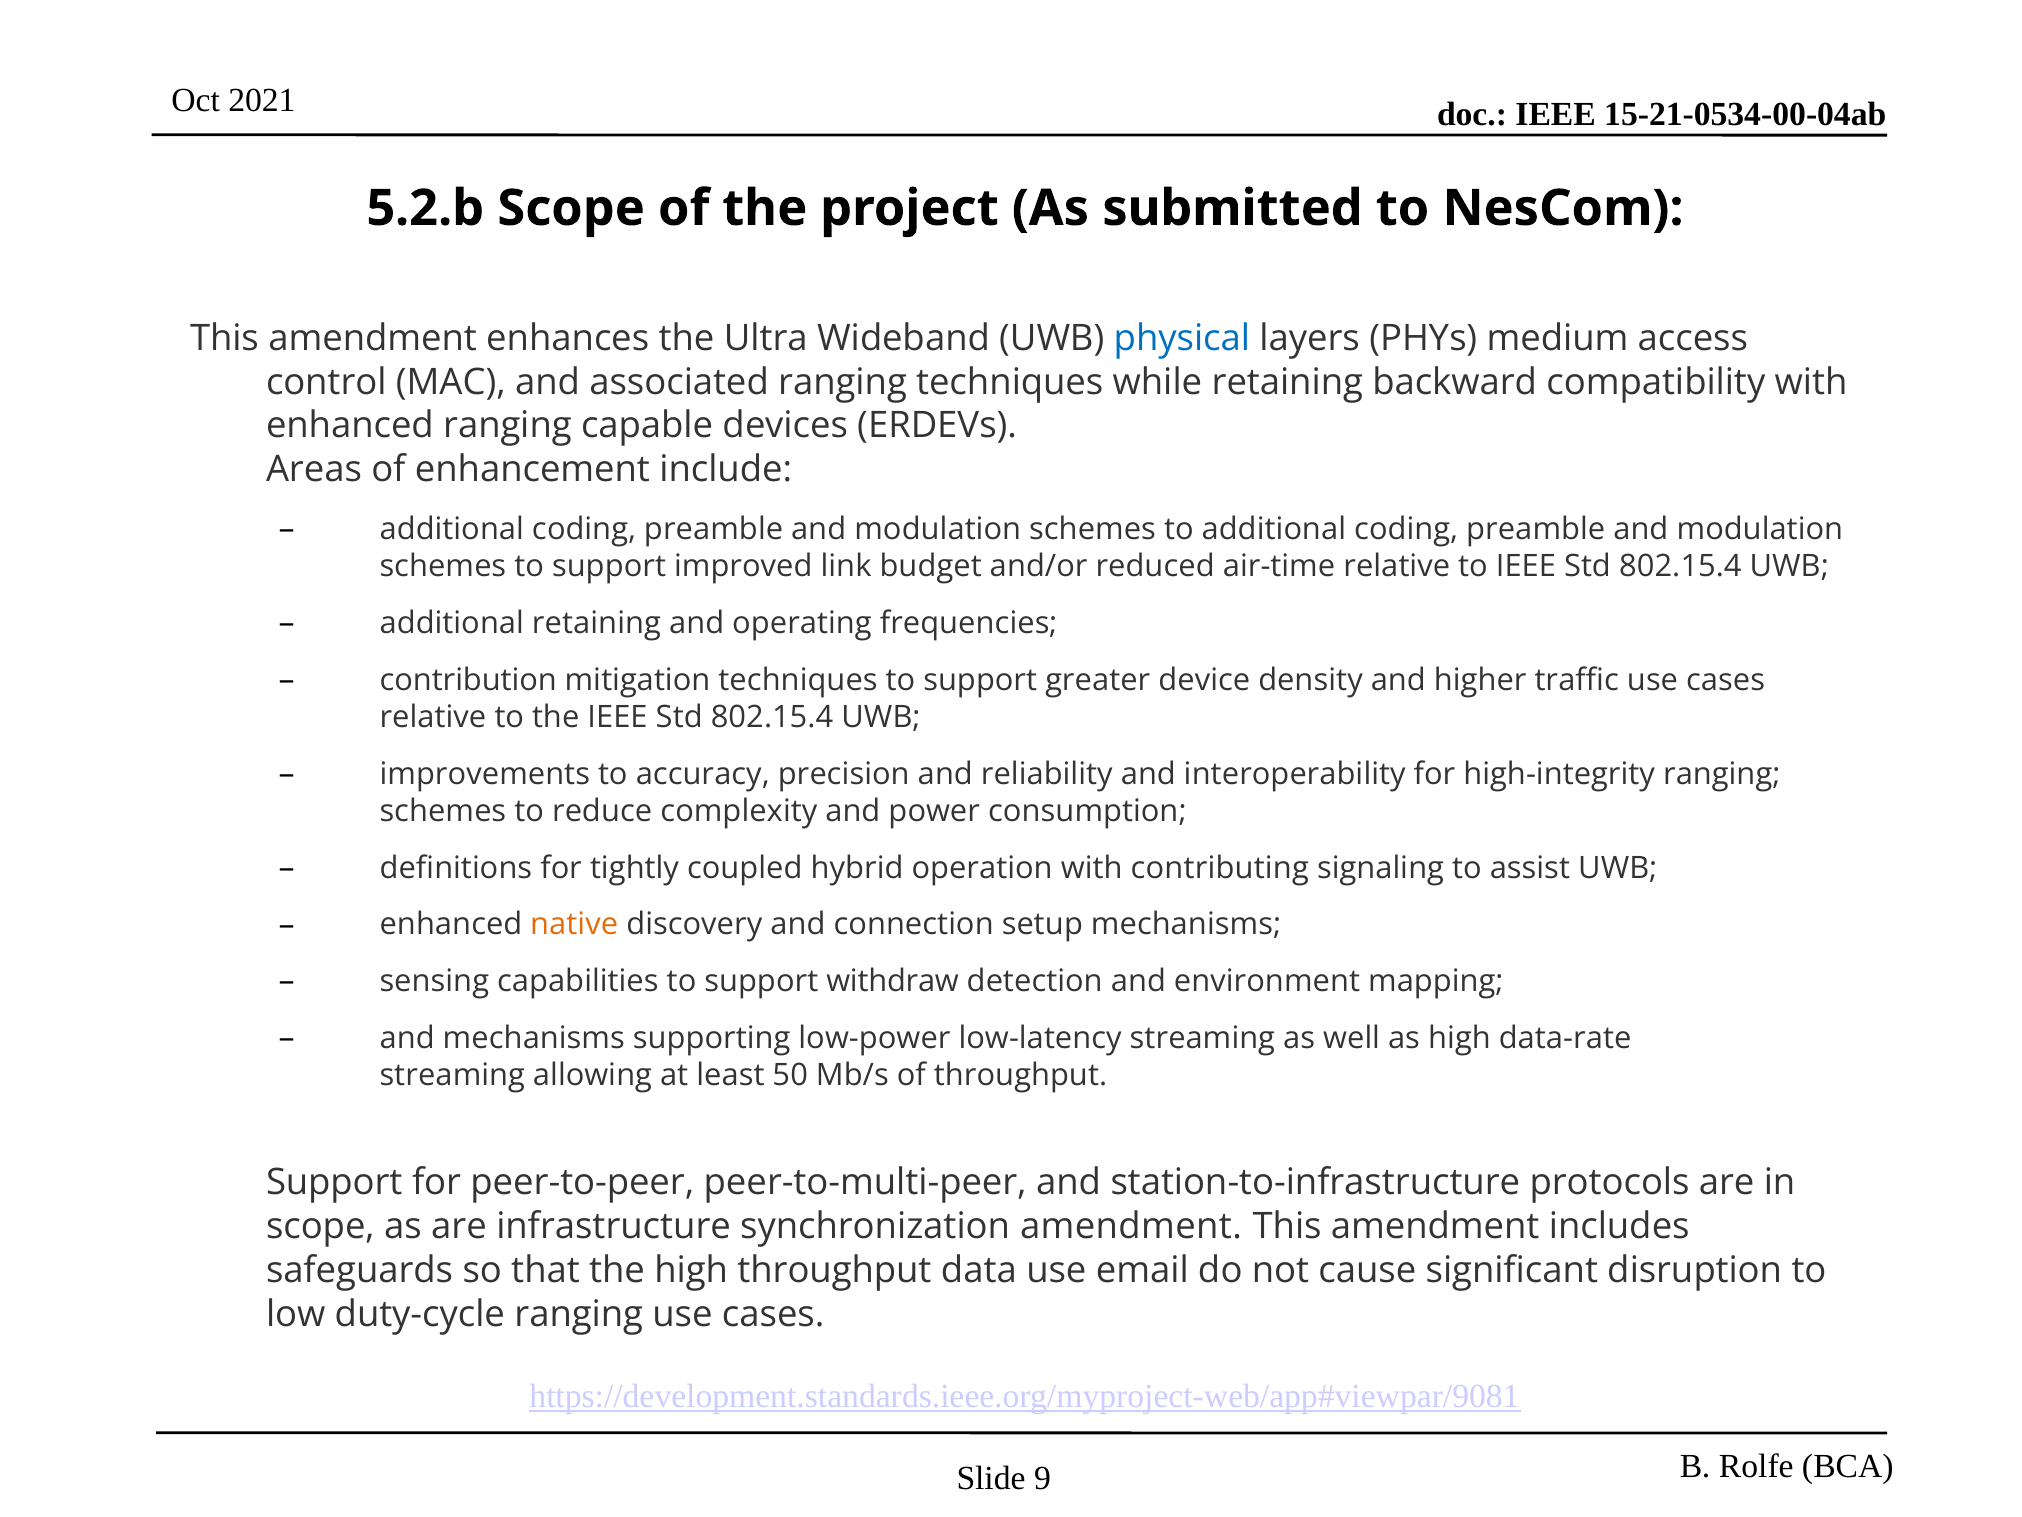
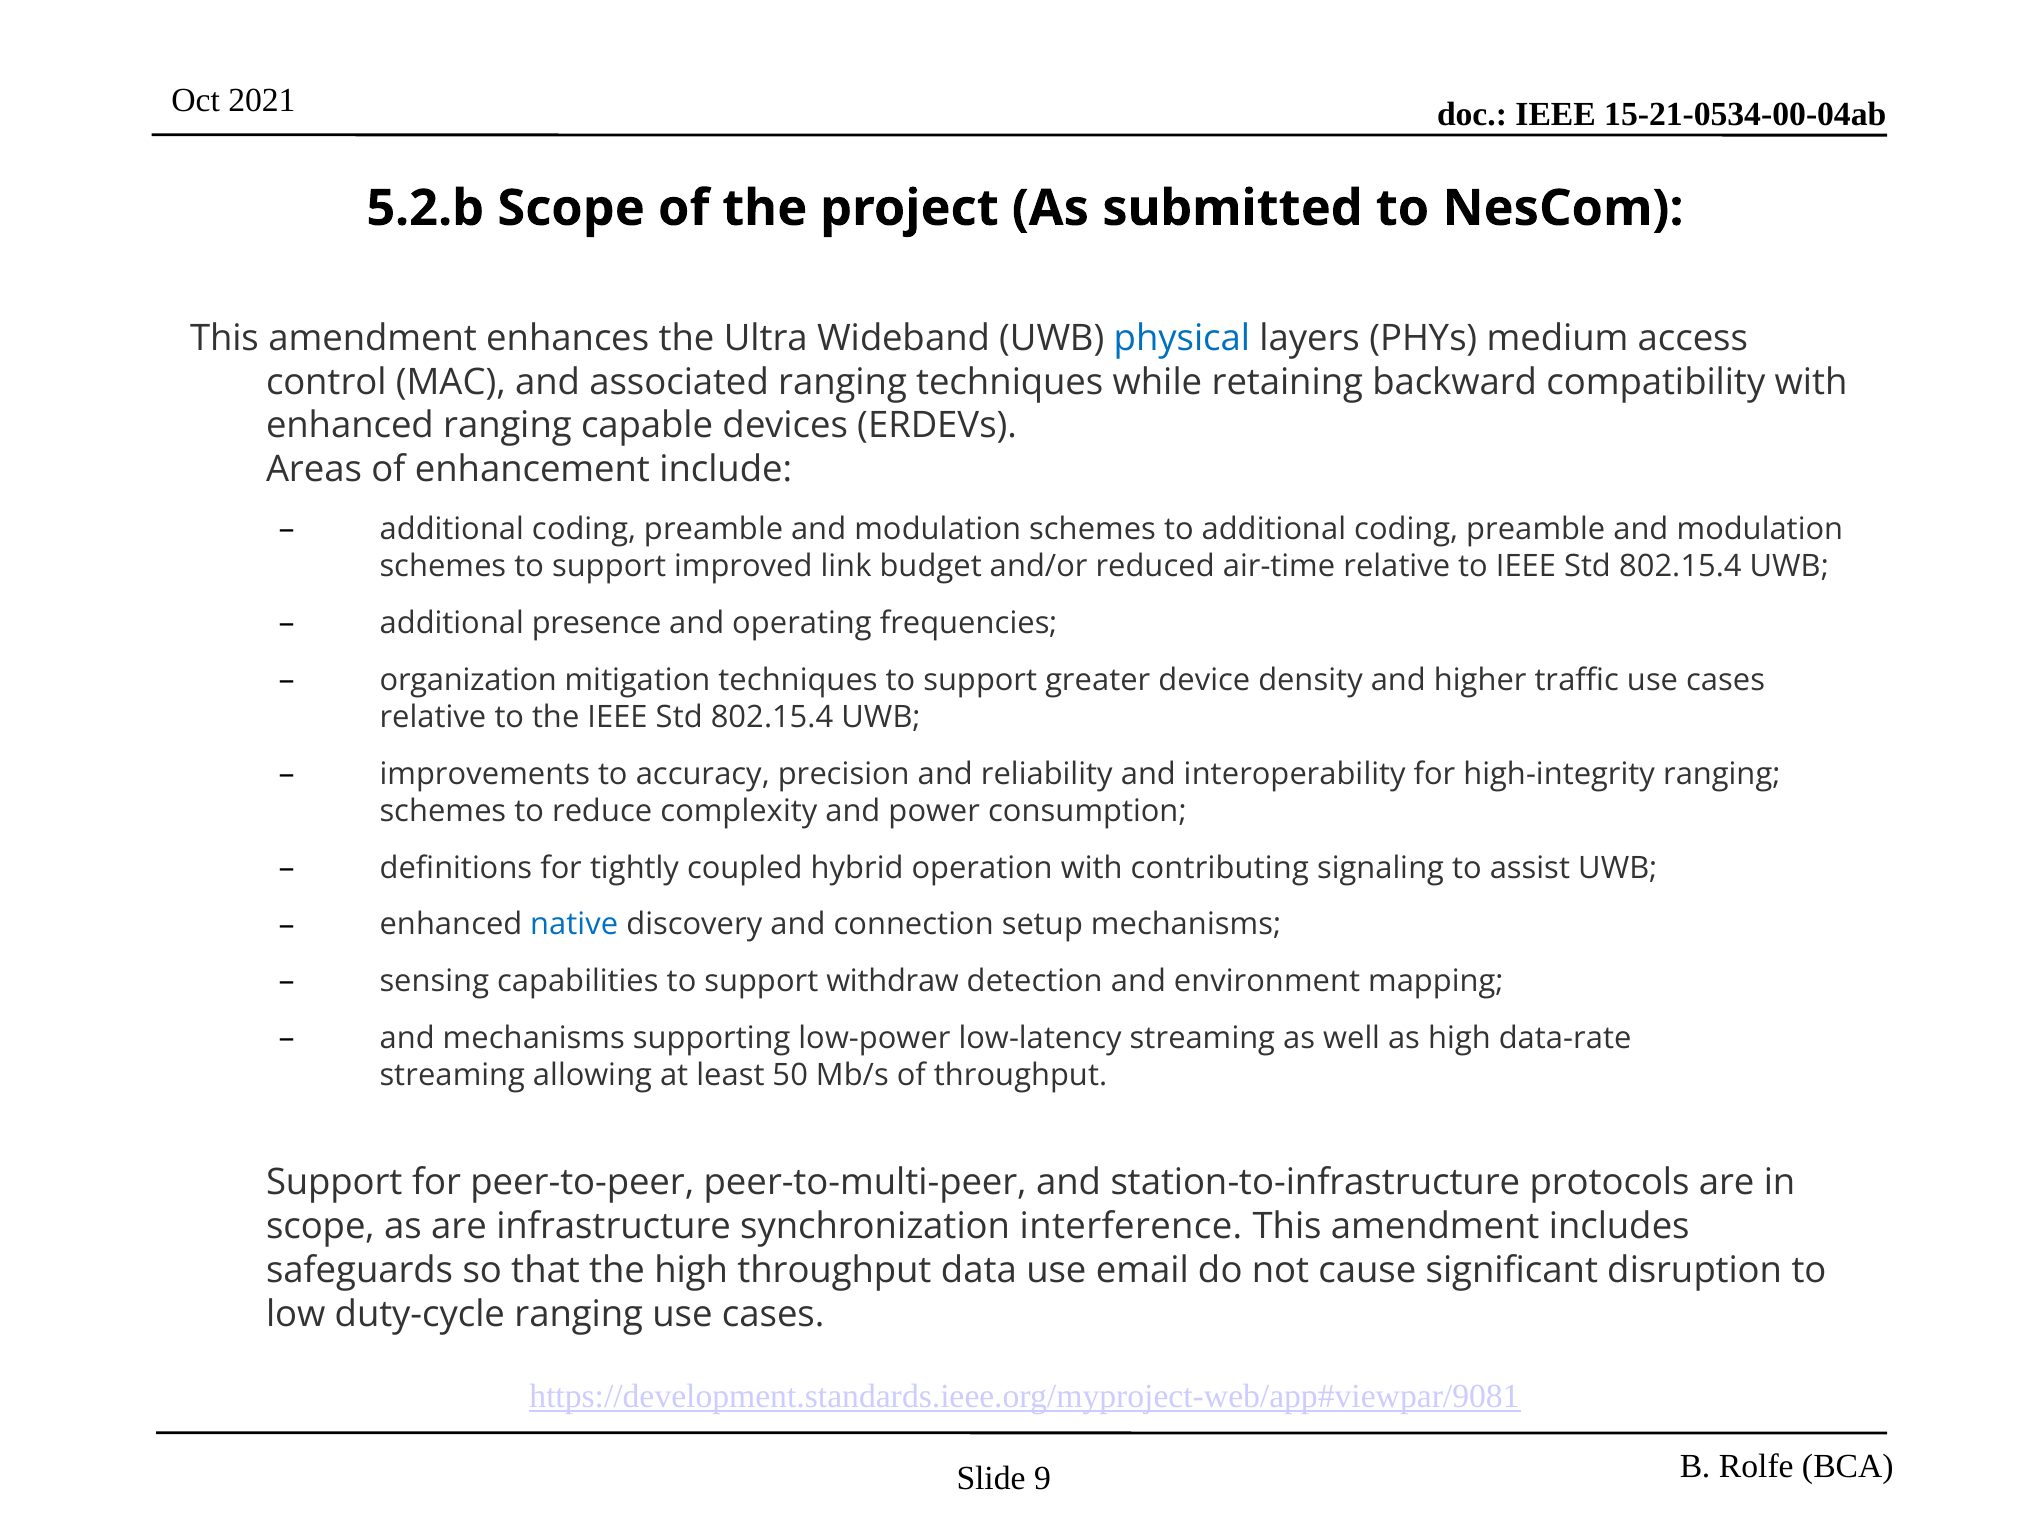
additional retaining: retaining -> presence
contribution: contribution -> organization
native colour: orange -> blue
synchronization amendment: amendment -> interference
